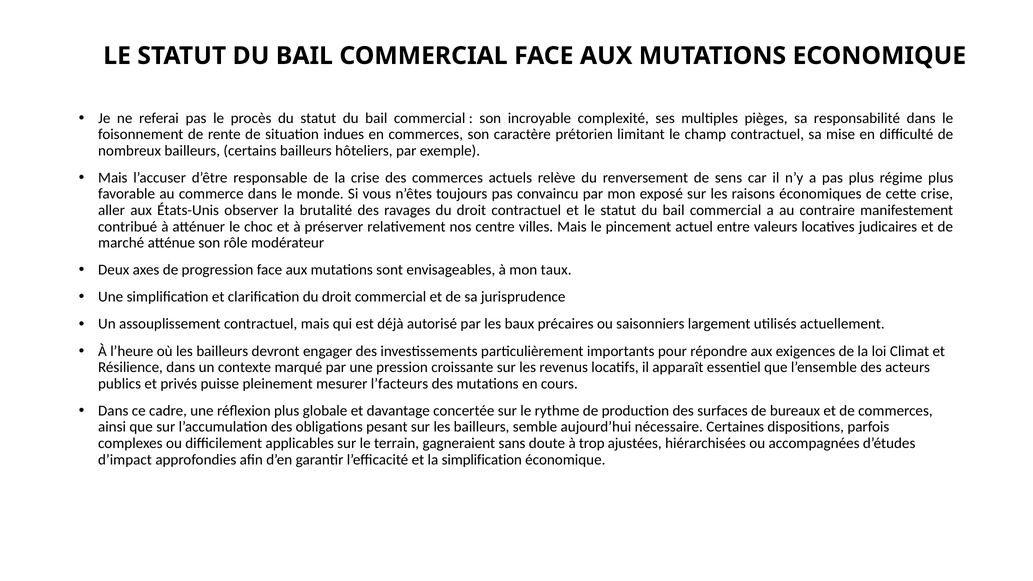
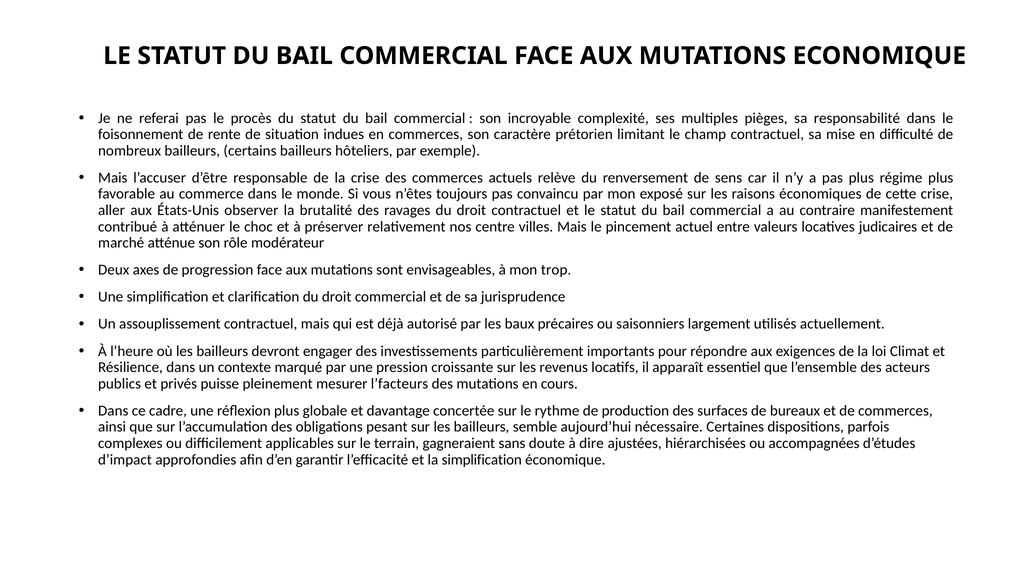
taux: taux -> trop
trop: trop -> dire
